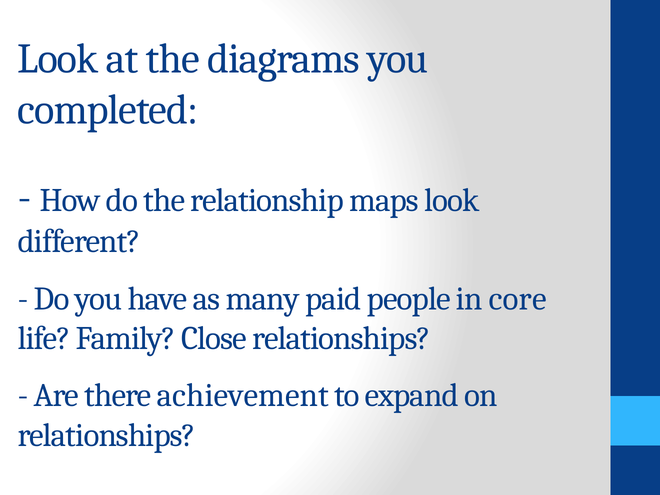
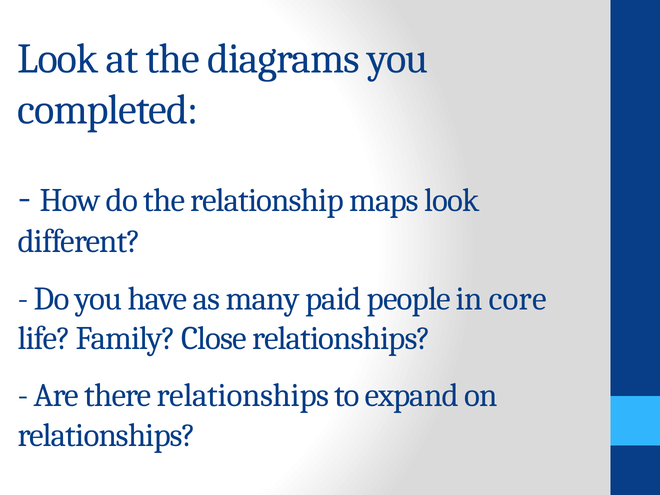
there achievement: achievement -> relationships
